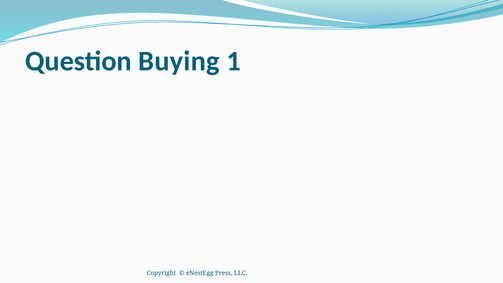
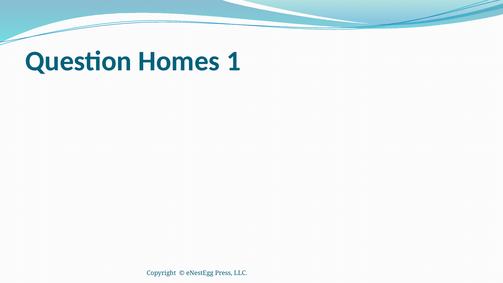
Buying: Buying -> Homes
